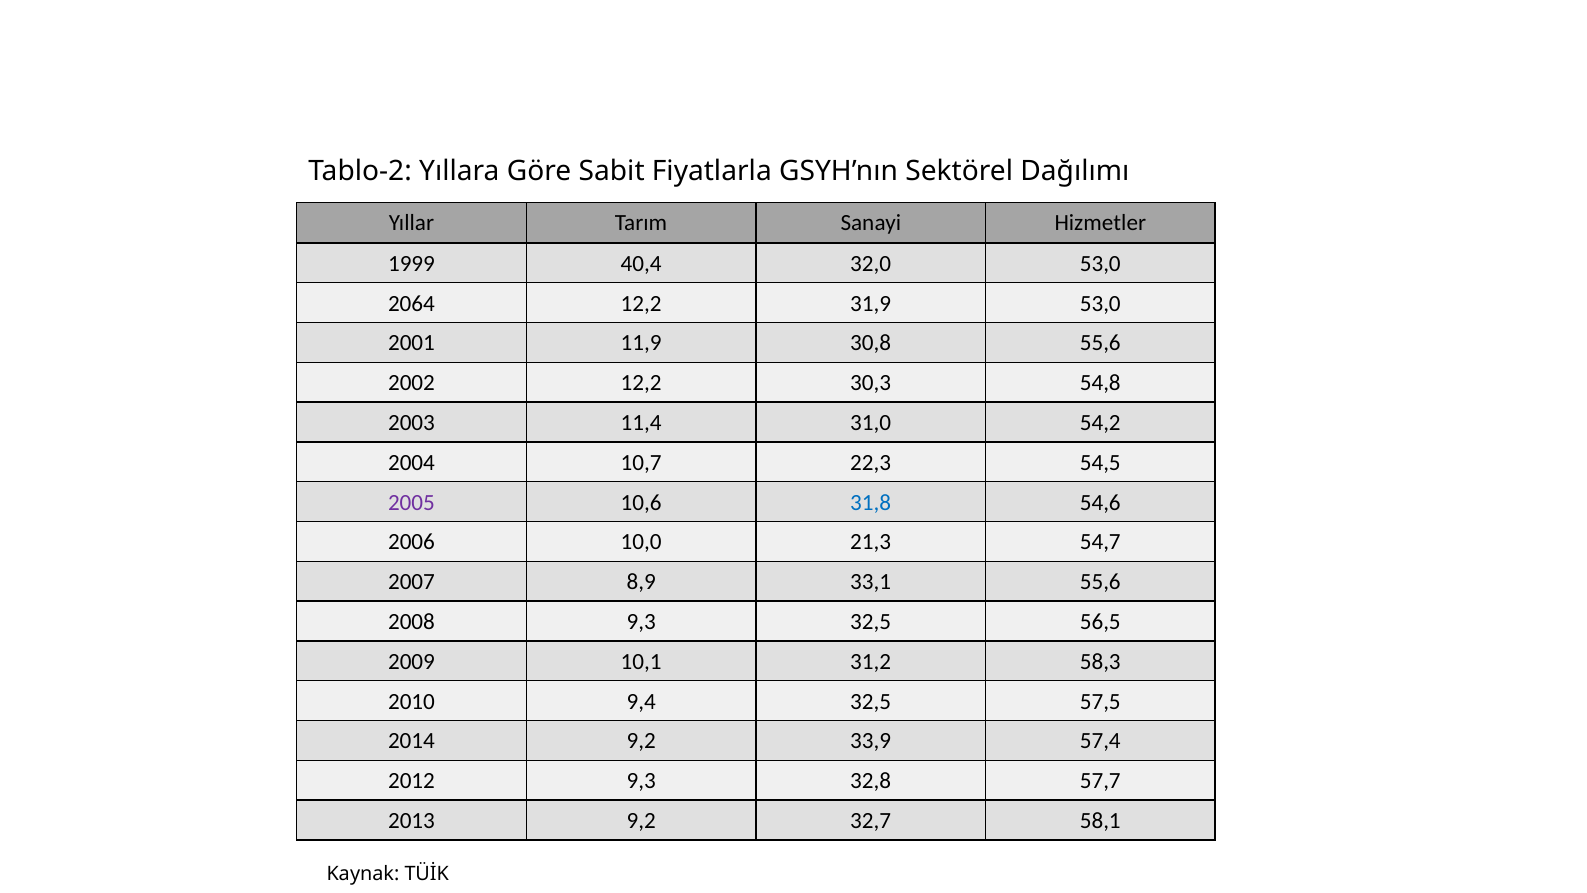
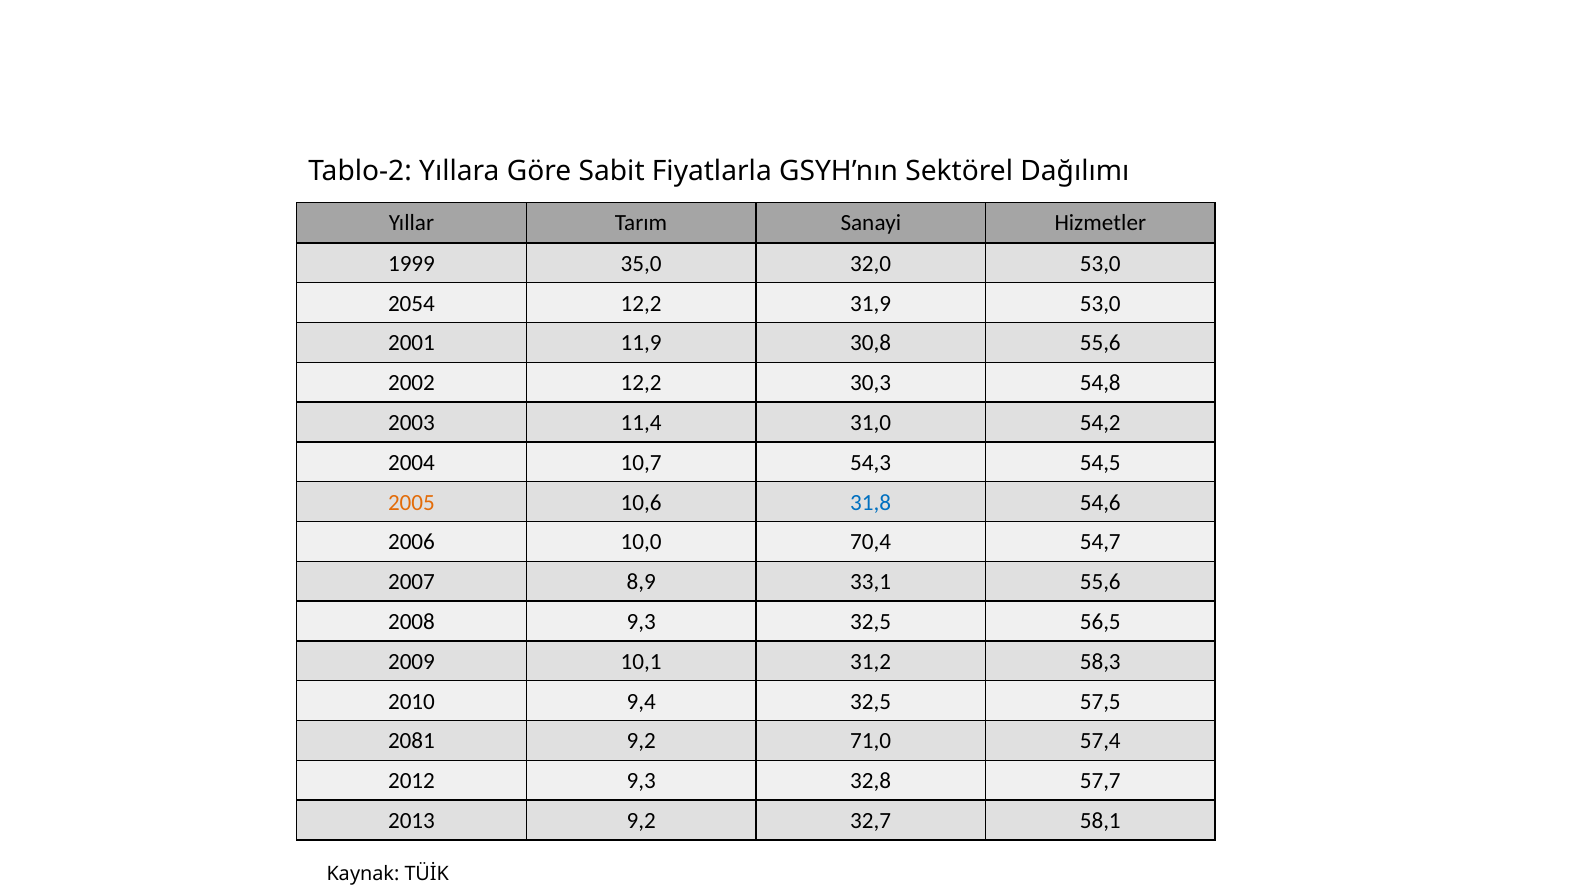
40,4: 40,4 -> 35,0
2064: 2064 -> 2054
22,3: 22,3 -> 54,3
2005 colour: purple -> orange
21,3: 21,3 -> 70,4
2014: 2014 -> 2081
33,9: 33,9 -> 71,0
